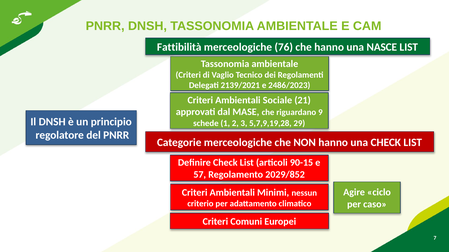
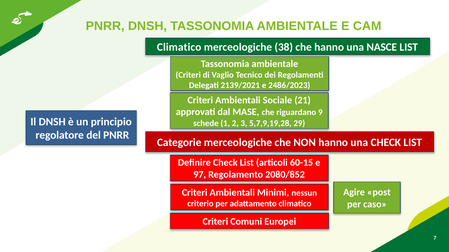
Fattibilità at (179, 47): Fattibilità -> Climatico
76: 76 -> 38
90-15: 90-15 -> 60-15
57: 57 -> 97
2029/852: 2029/852 -> 2080/852
ciclo: ciclo -> post
